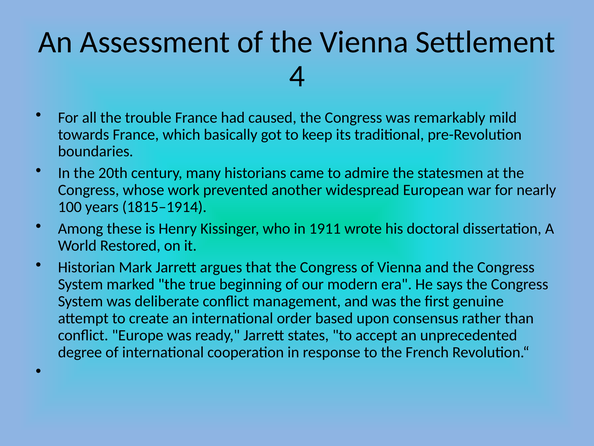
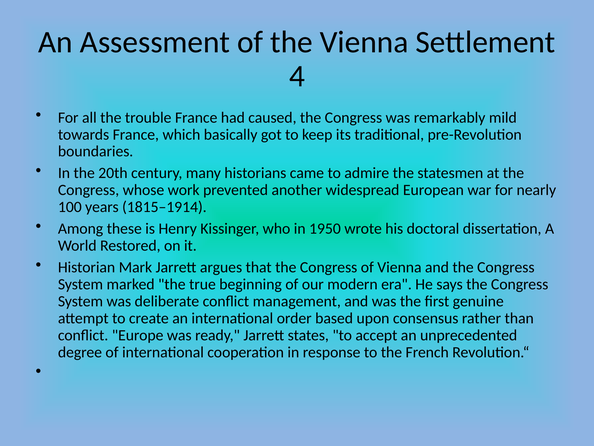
1911: 1911 -> 1950
